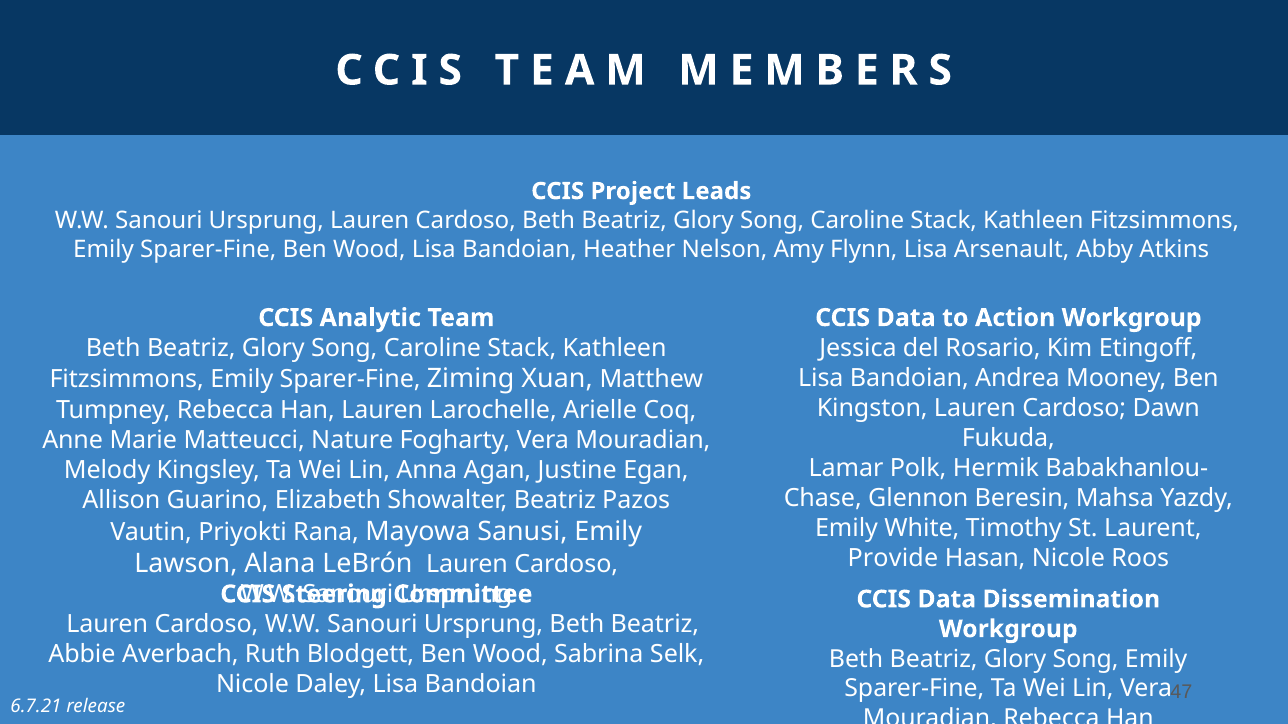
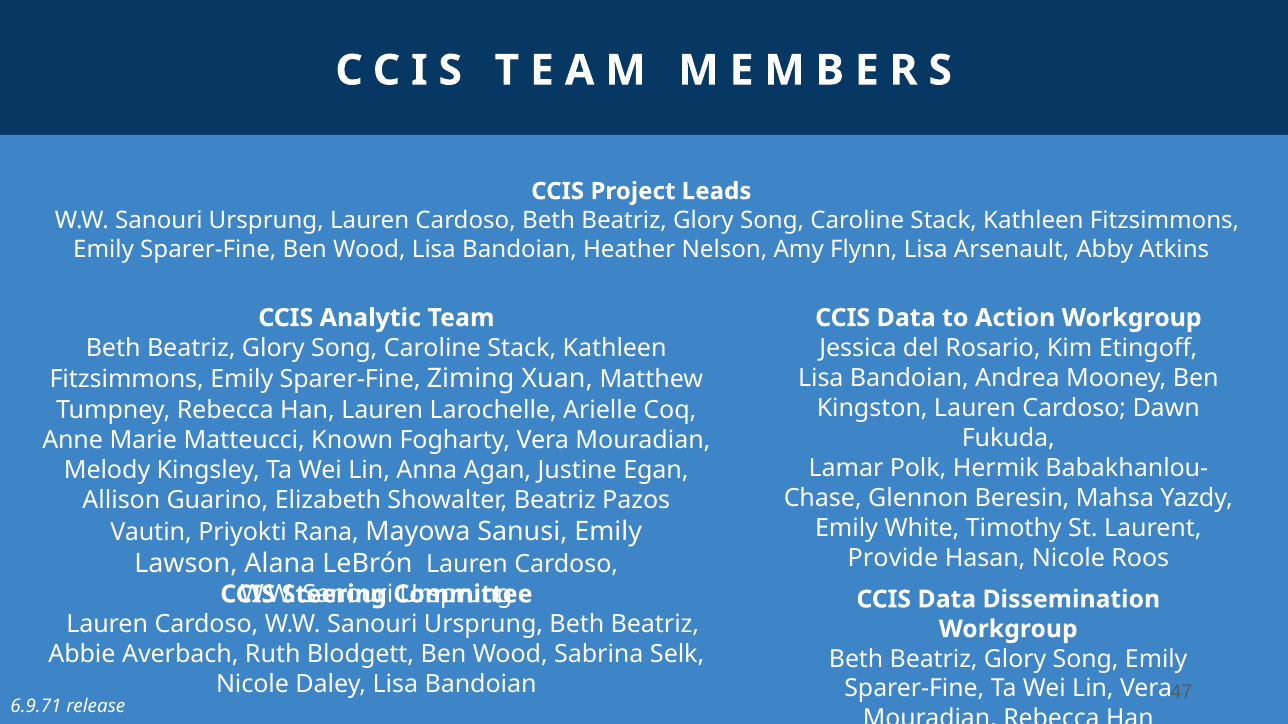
Nature: Nature -> Known
6.7.21: 6.7.21 -> 6.9.71
